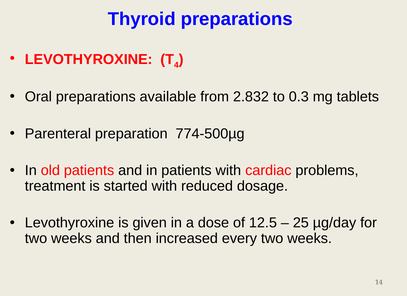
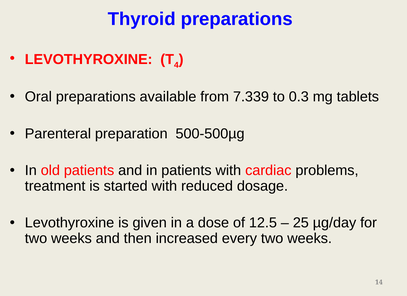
2.832: 2.832 -> 7.339
774-500µg: 774-500µg -> 500-500µg
